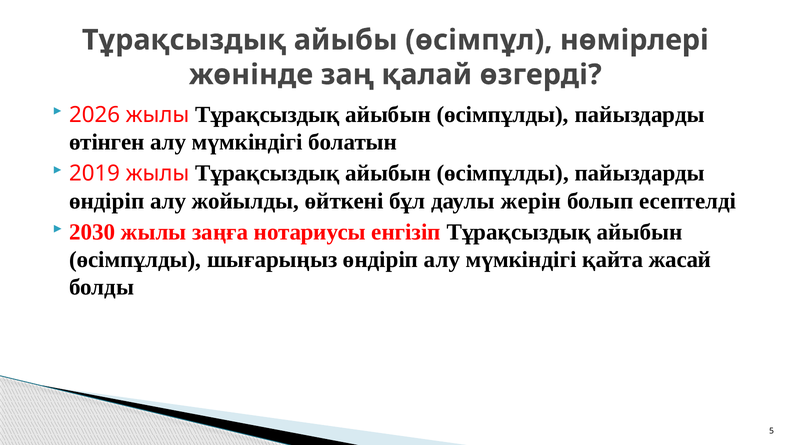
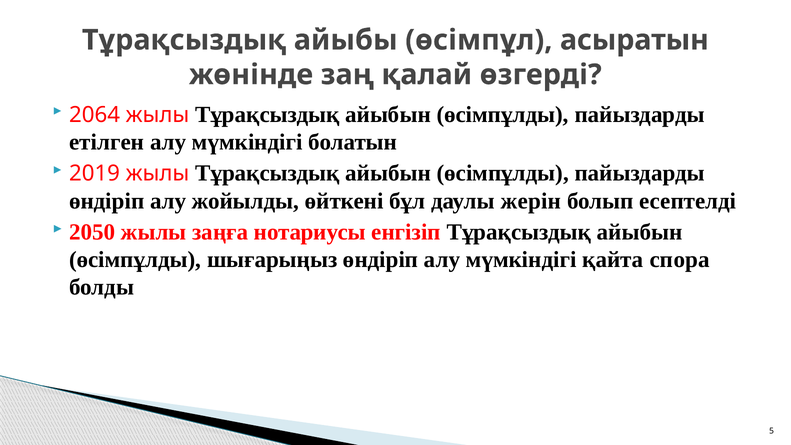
нөмірлері: нөмірлері -> асыратын
2026: 2026 -> 2064
өтiнген: өтiнген -> етiлген
2030: 2030 -> 2050
жасай: жасай -> спора
